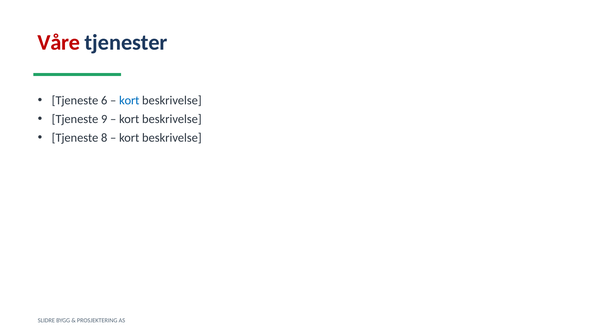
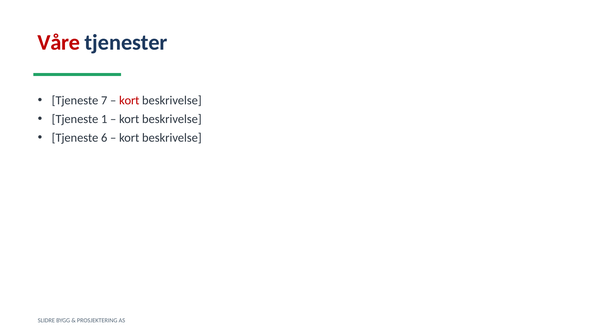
6: 6 -> 7
kort at (129, 101) colour: blue -> red
9: 9 -> 1
8: 8 -> 6
